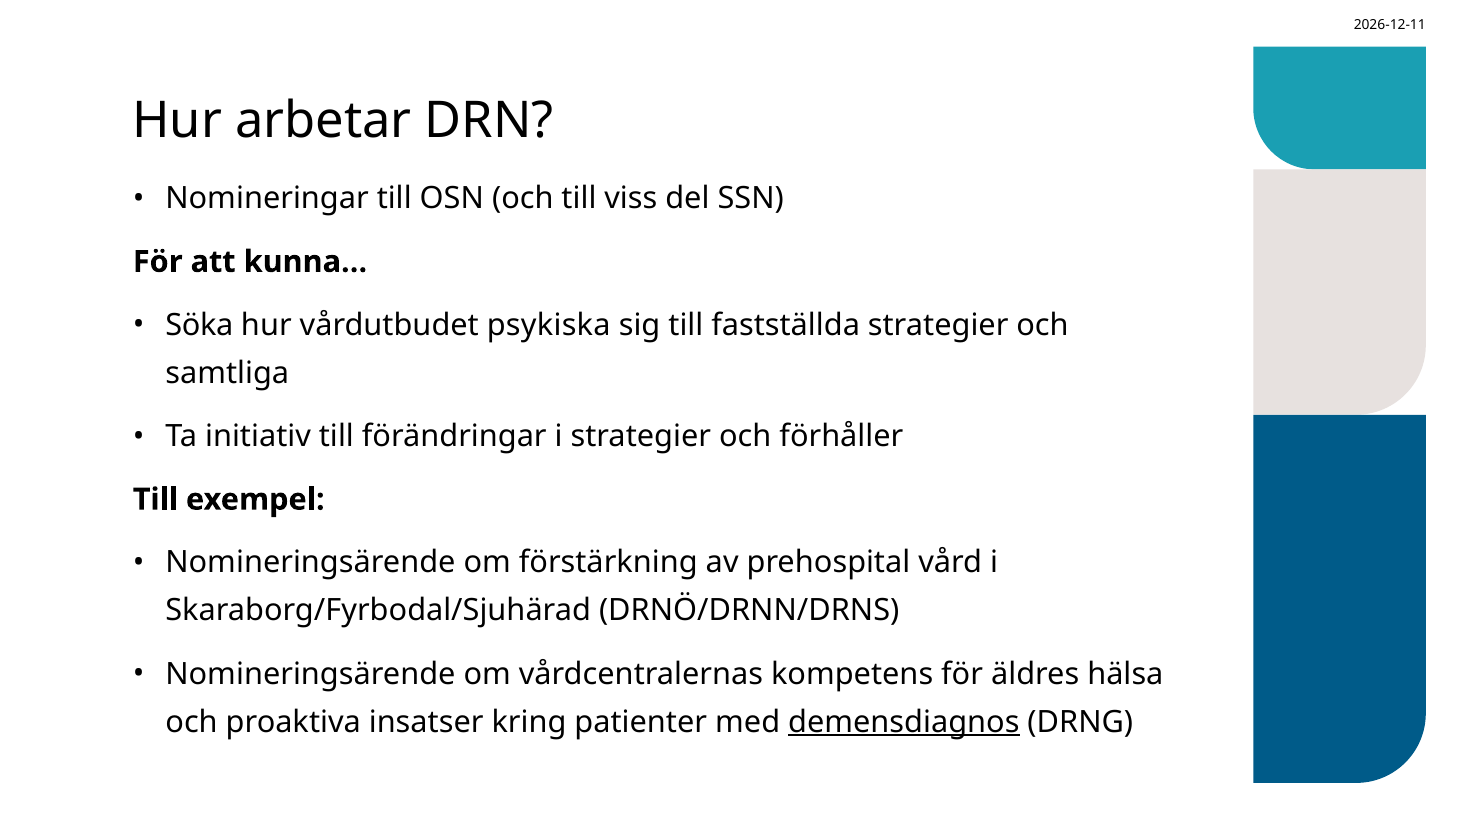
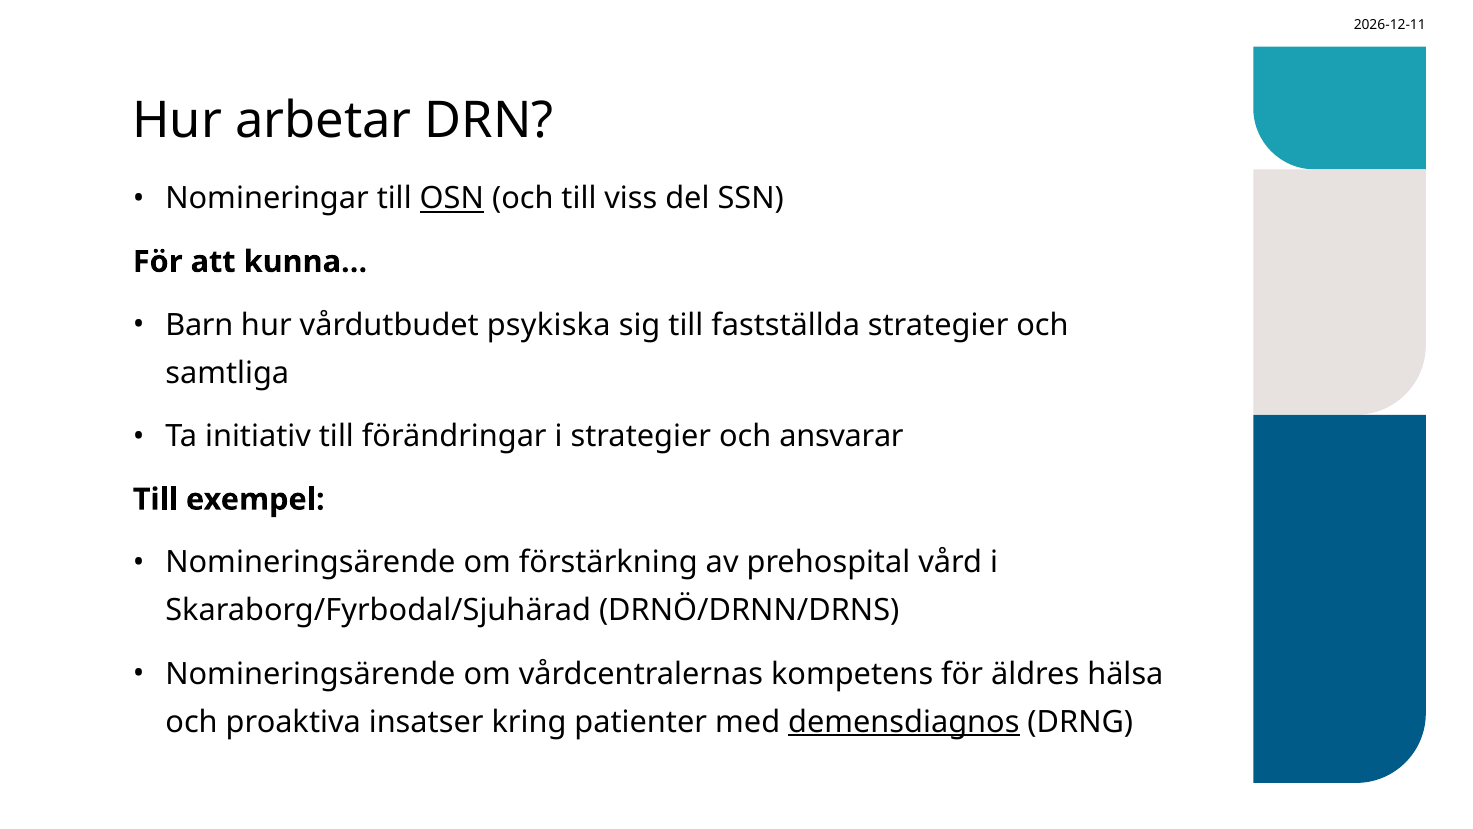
OSN underline: none -> present
Söka: Söka -> Barn
förhåller: förhåller -> ansvarar
